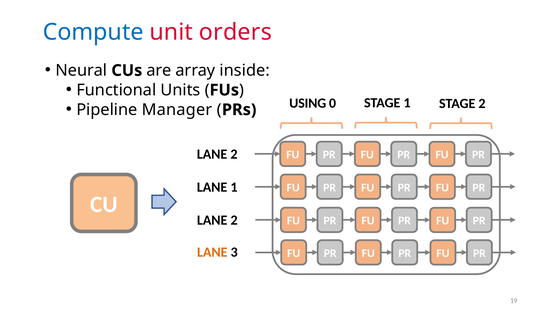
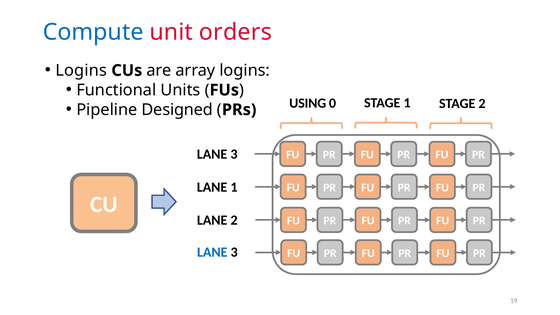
Neural at (81, 70): Neural -> Logins
array inside: inside -> logins
Manager: Manager -> Designed
2 at (234, 154): 2 -> 3
LANE at (212, 252) colour: orange -> blue
